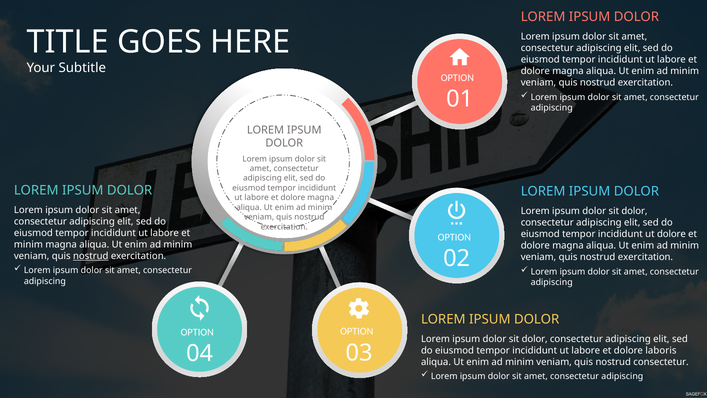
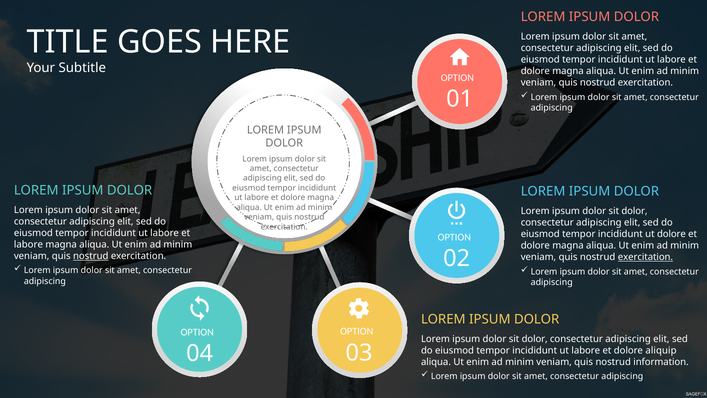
minim at (28, 244): minim -> labore
exercitation at (645, 257) underline: none -> present
laboris: laboris -> aliquip
nostrud consectetur: consectetur -> information
